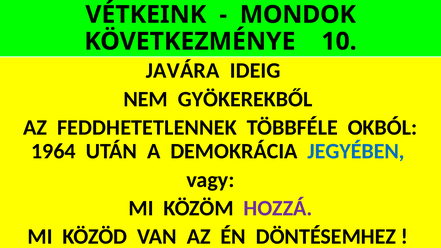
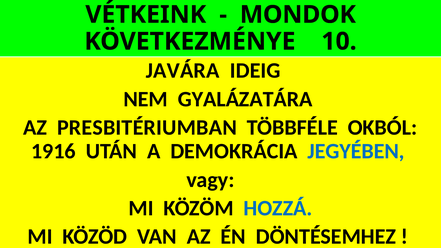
GYÖKEREKBŐL: GYÖKEREKBŐL -> GYALÁZATÁRA
FEDDHETETLENNEK: FEDDHETETLENNEK -> PRESBITÉRIUMBAN
1964: 1964 -> 1916
HOZZÁ colour: purple -> blue
